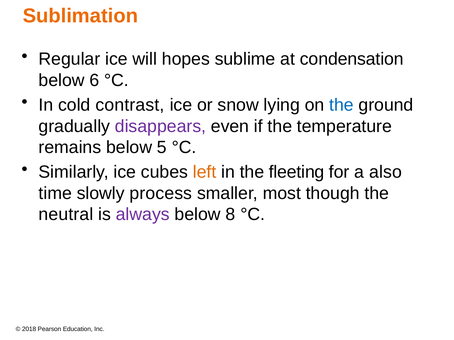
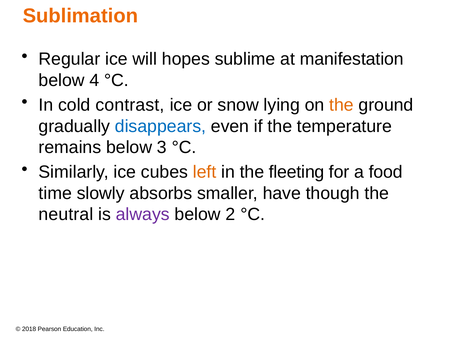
condensation: condensation -> manifestation
6: 6 -> 4
the at (341, 105) colour: blue -> orange
disappears colour: purple -> blue
5: 5 -> 3
also: also -> food
process: process -> absorbs
most: most -> have
8: 8 -> 2
